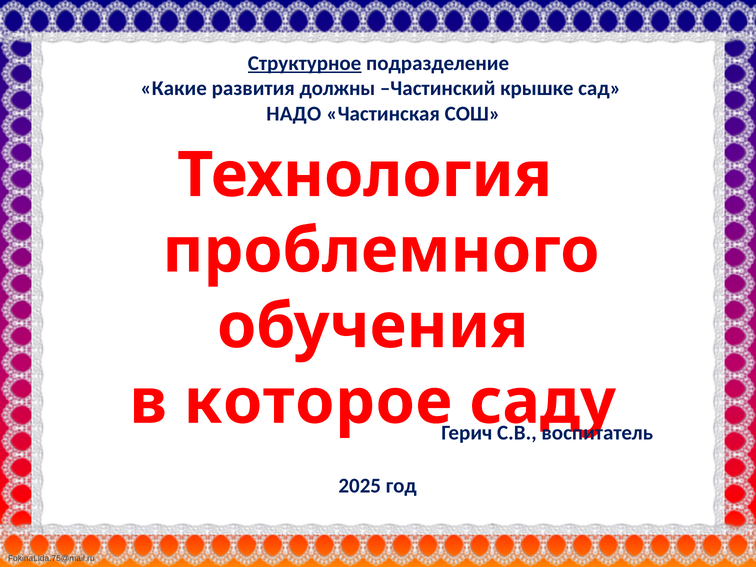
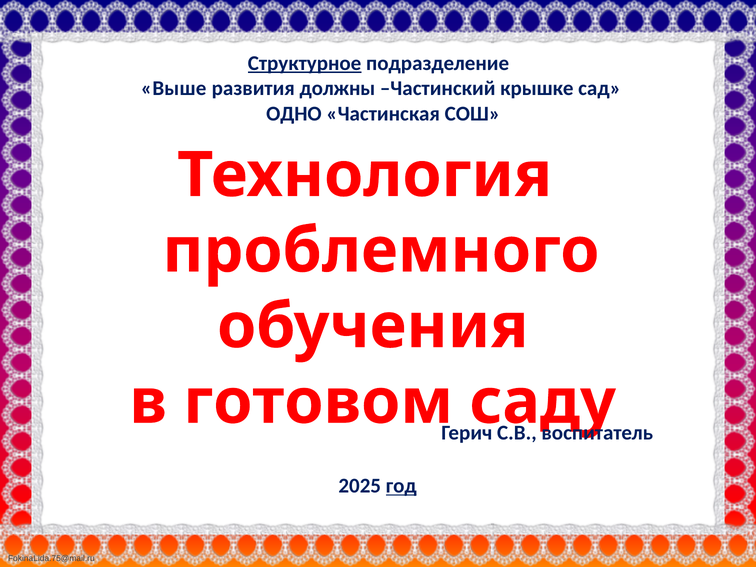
Какие: Какие -> Выше
НАДО: НАДО -> ОДНО
которое: которое -> готовом
год underline: none -> present
